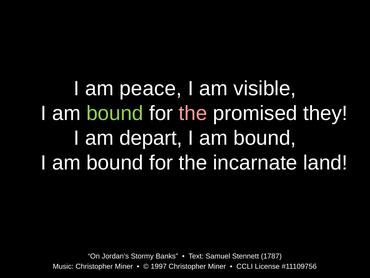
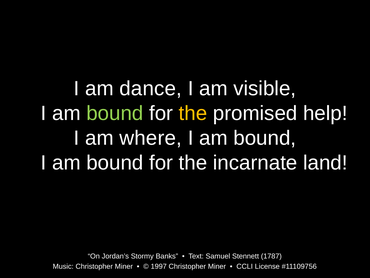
peace: peace -> dance
the at (193, 113) colour: pink -> yellow
they: they -> help
depart: depart -> where
